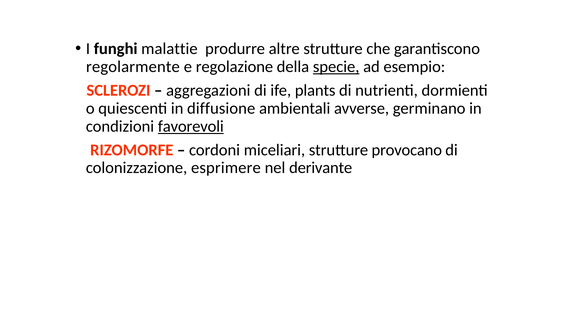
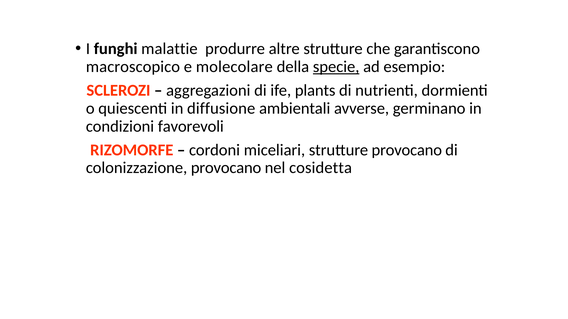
regolarmente: regolarmente -> macroscopico
regolazione: regolazione -> molecolare
favorevoli underline: present -> none
colonizzazione esprimere: esprimere -> provocano
derivante: derivante -> cosidetta
